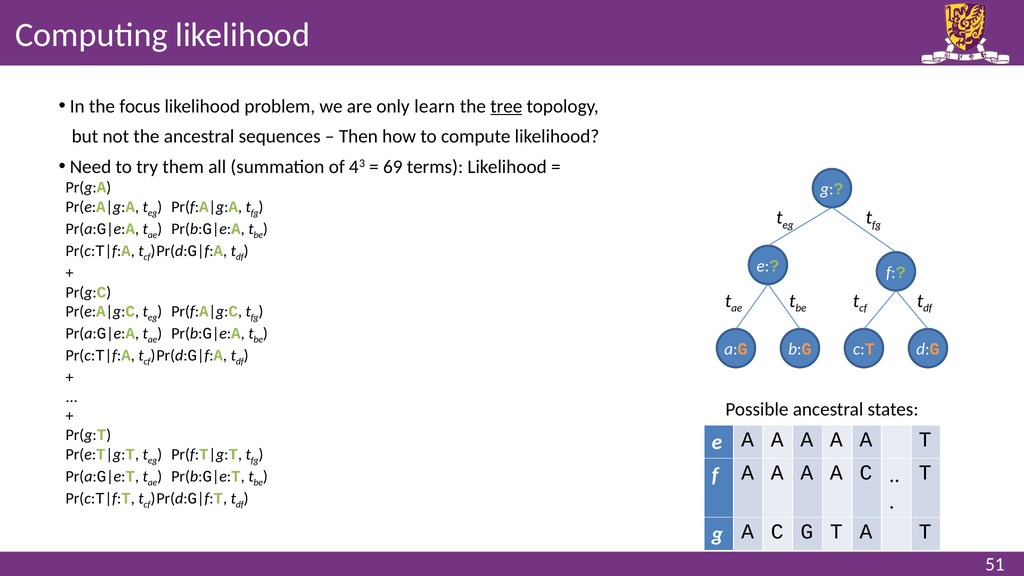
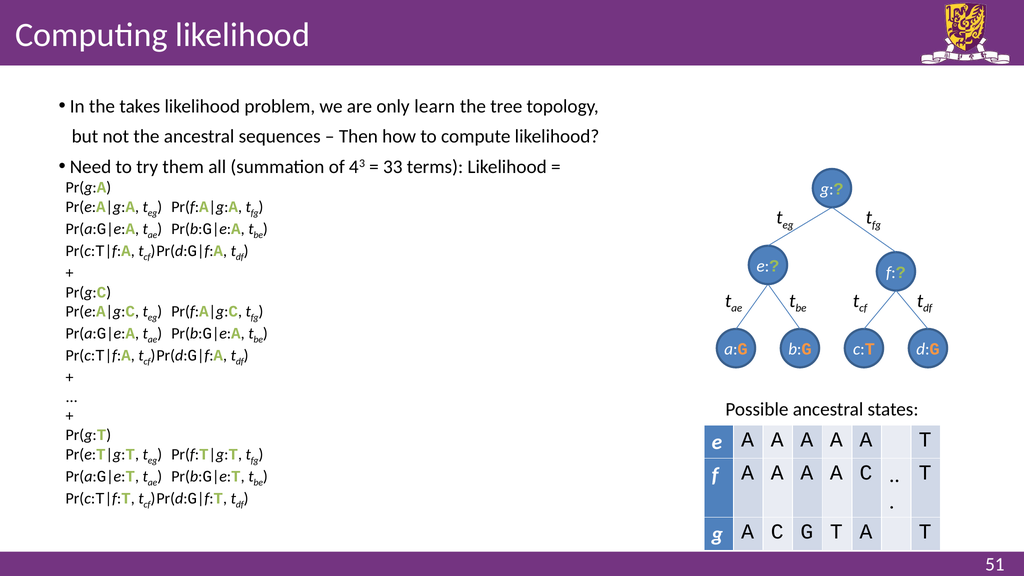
focus: focus -> takes
tree underline: present -> none
69: 69 -> 33
